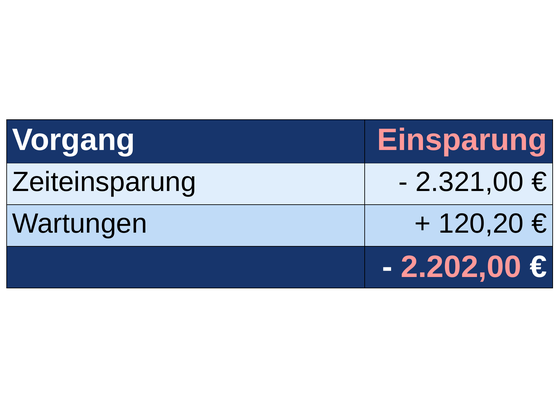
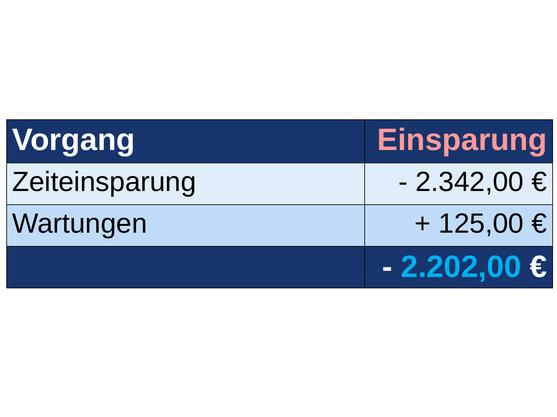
2.321,00: 2.321,00 -> 2.342,00
120,20: 120,20 -> 125,00
2.202,00 colour: pink -> light blue
